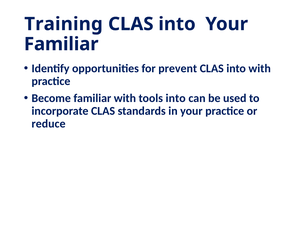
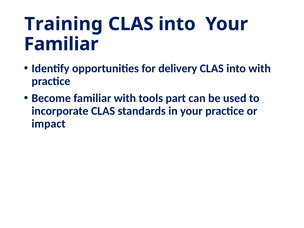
prevent: prevent -> delivery
tools into: into -> part
reduce: reduce -> impact
